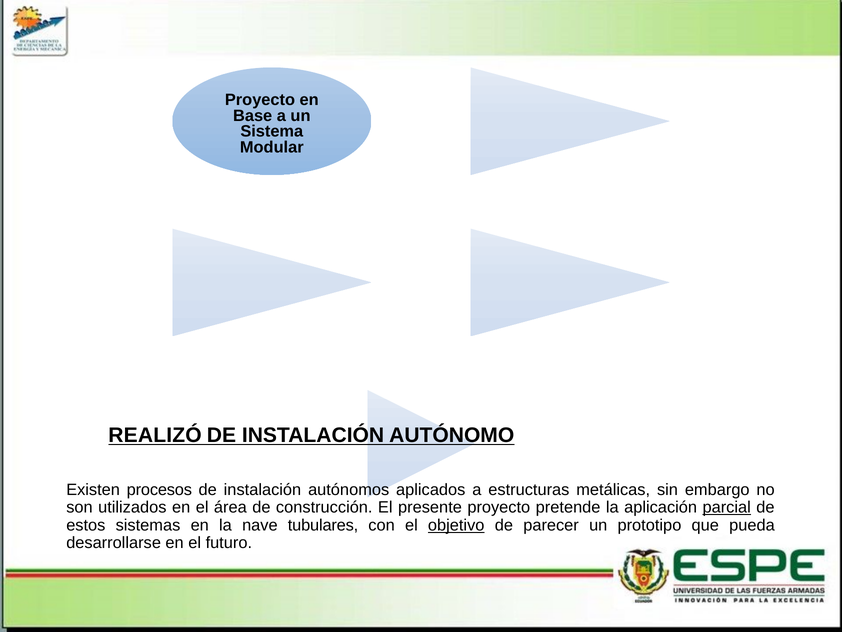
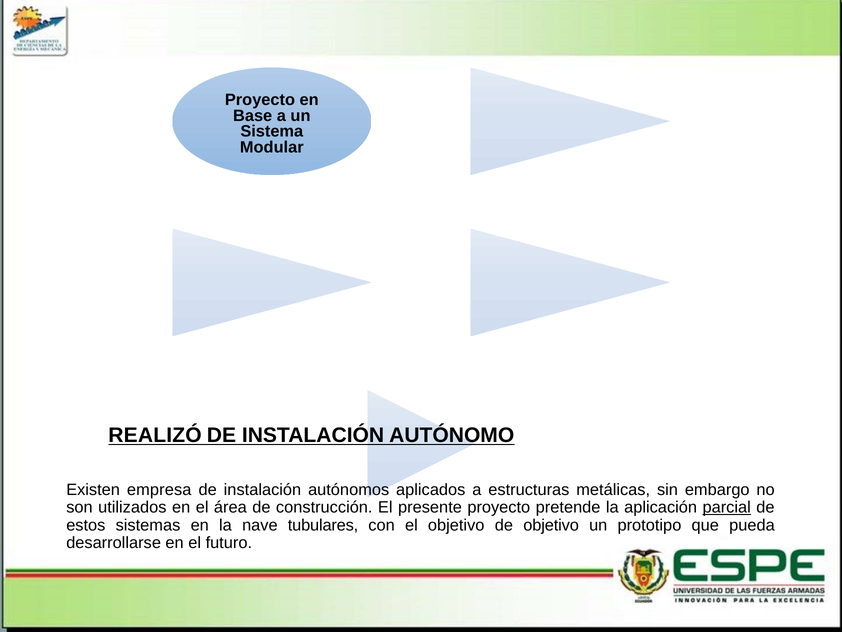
procesos: procesos -> empresa
objetivo at (456, 525) underline: present -> none
de parecer: parecer -> objetivo
